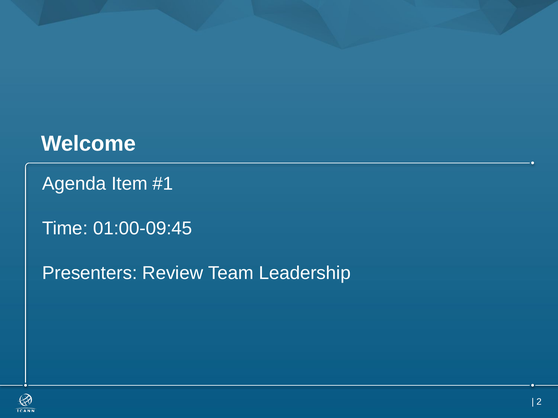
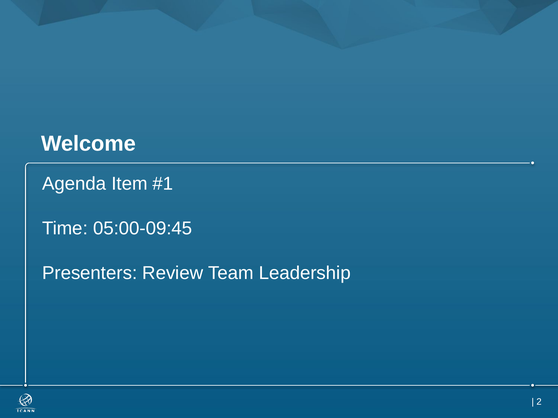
01:00-09:45: 01:00-09:45 -> 05:00-09:45
